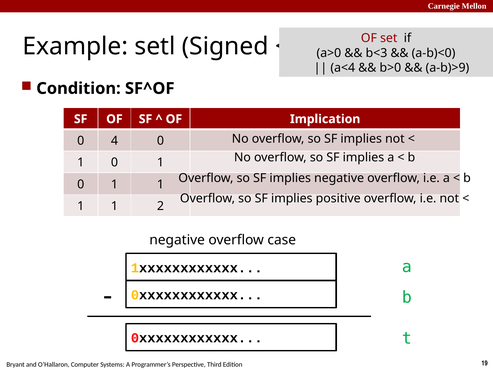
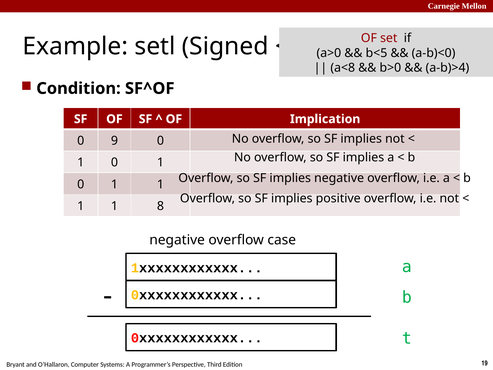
b<3: b<3 -> b<5
a<4: a<4 -> a<8
a-b)>9: a-b)>9 -> a-b)>4
4: 4 -> 9
2: 2 -> 8
